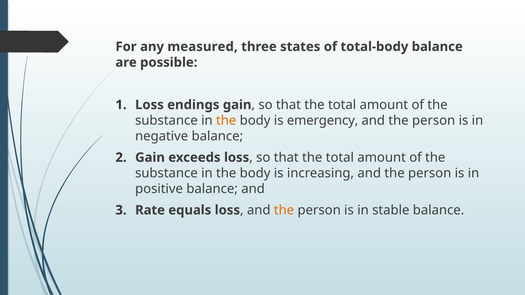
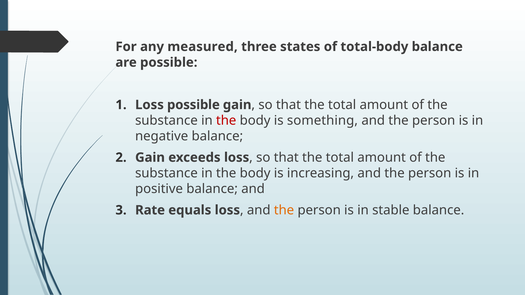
Loss endings: endings -> possible
the at (226, 121) colour: orange -> red
emergency: emergency -> something
